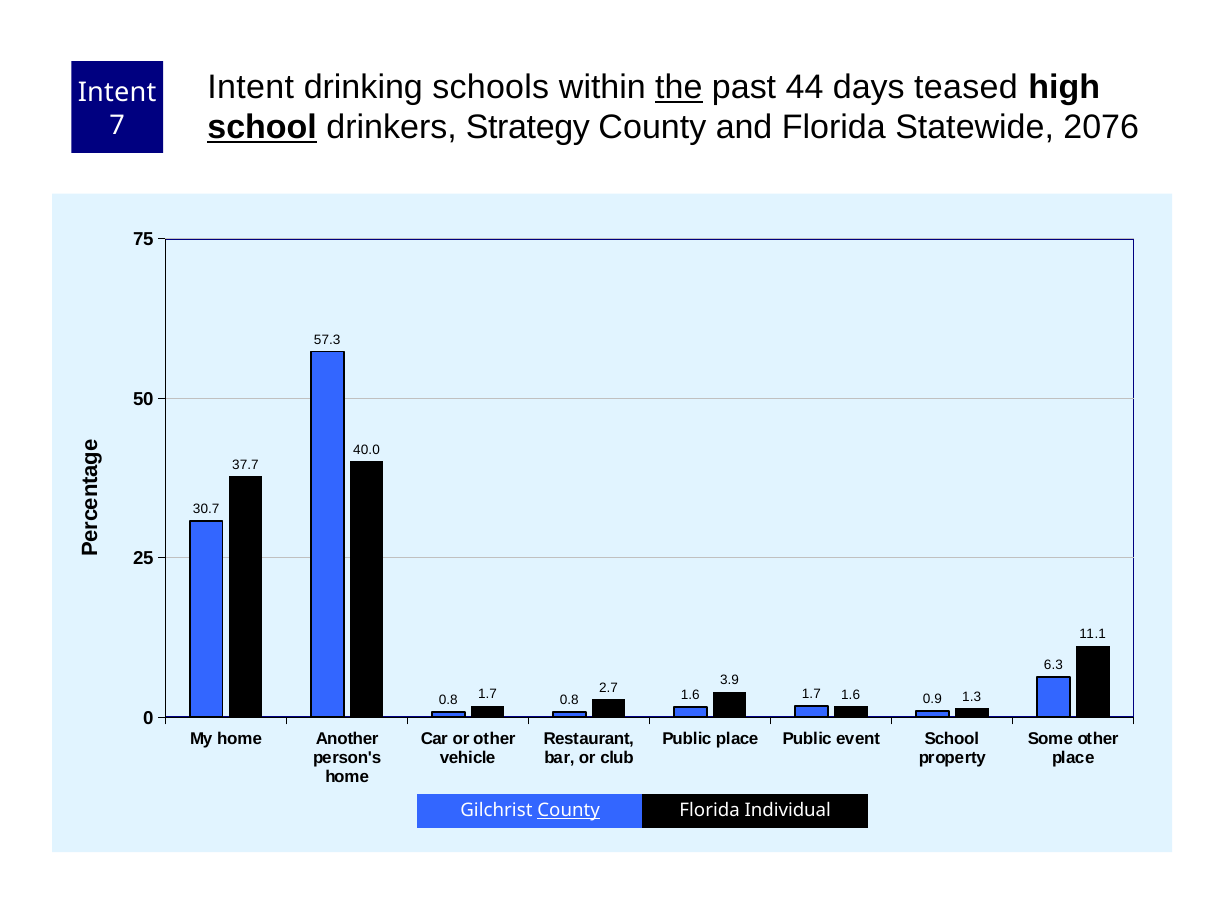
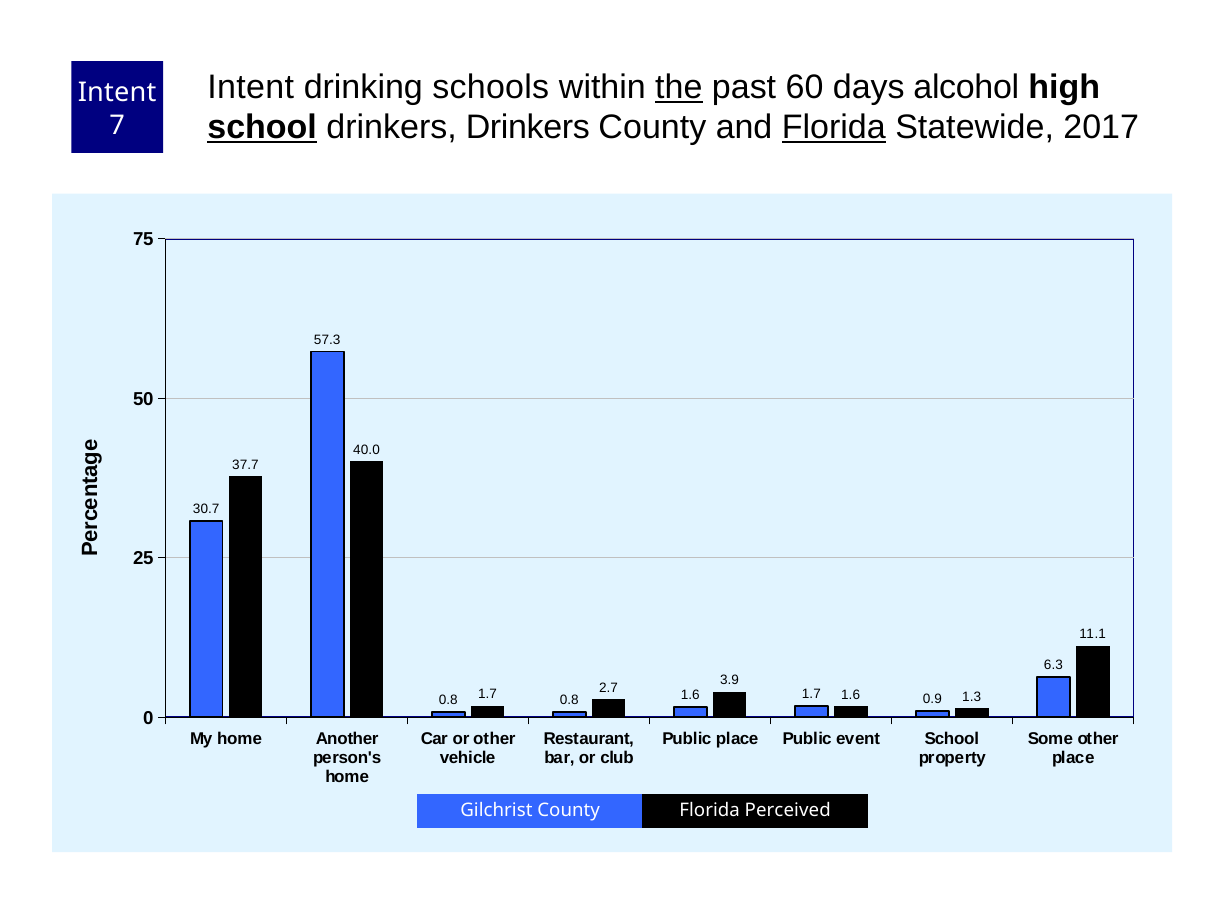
44: 44 -> 60
teased: teased -> alcohol
drinkers Strategy: Strategy -> Drinkers
Florida at (834, 128) underline: none -> present
2076: 2076 -> 2017
County at (569, 811) underline: present -> none
Individual: Individual -> Perceived
